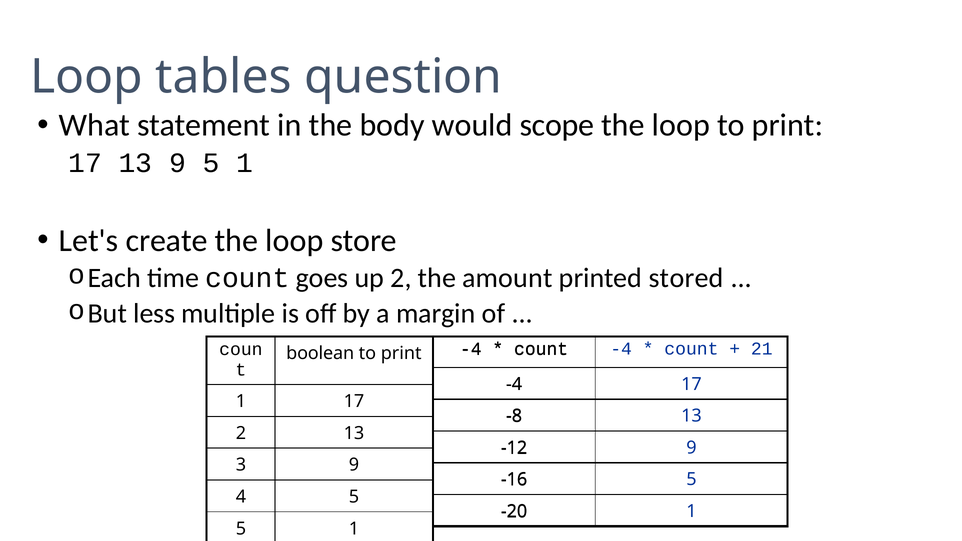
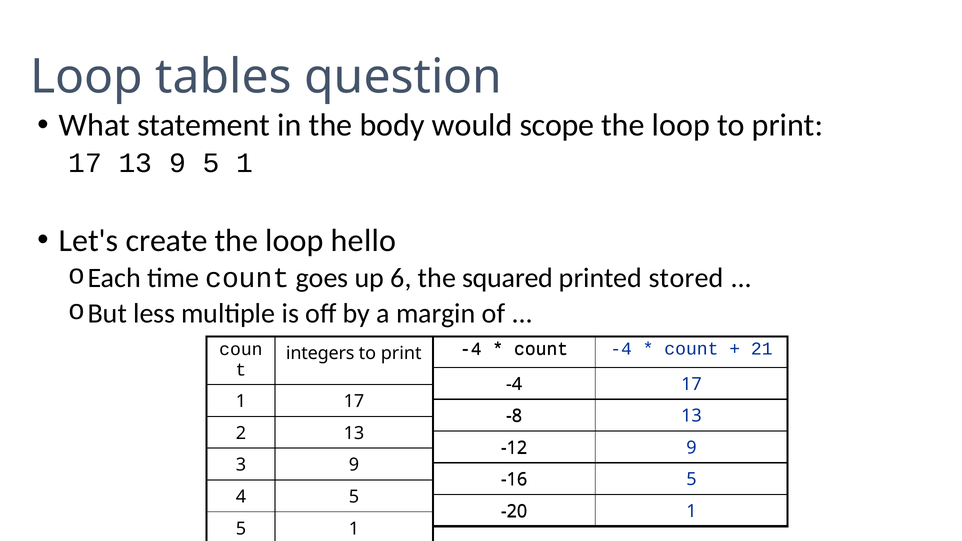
store: store -> hello
up 2: 2 -> 6
amount: amount -> squared
boolean: boolean -> integers
